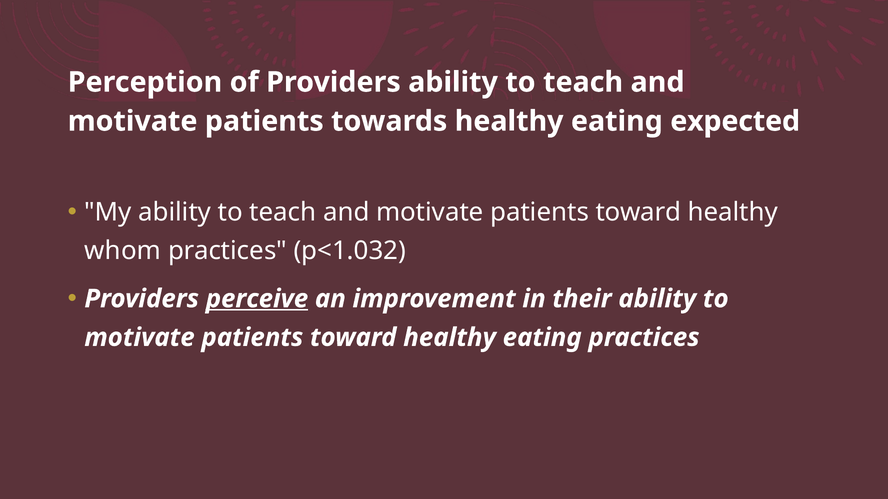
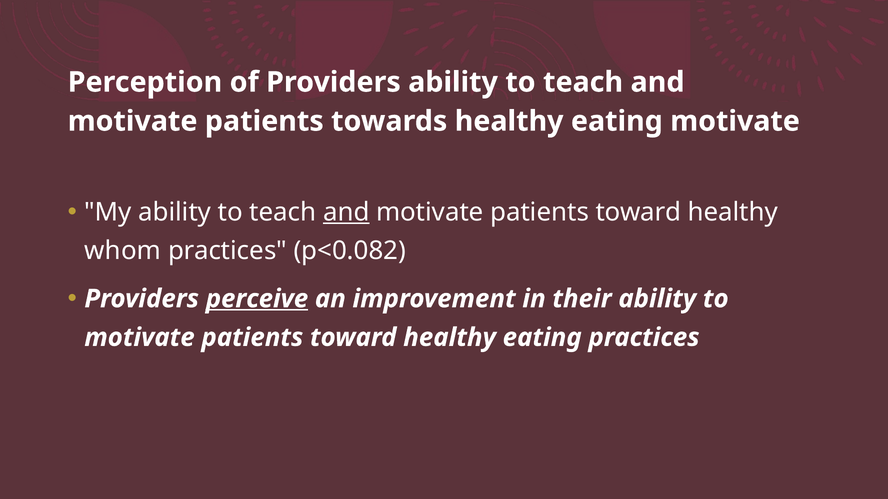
eating expected: expected -> motivate
and at (346, 212) underline: none -> present
p<1.032: p<1.032 -> p<0.082
